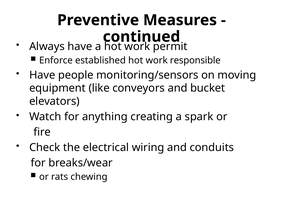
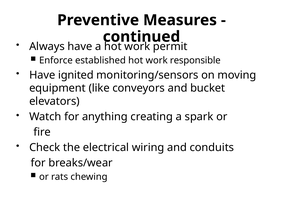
people: people -> ignited
